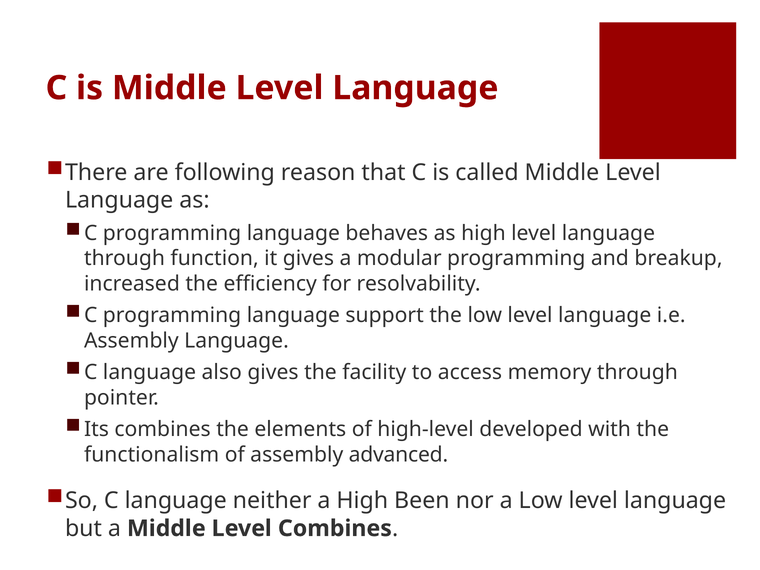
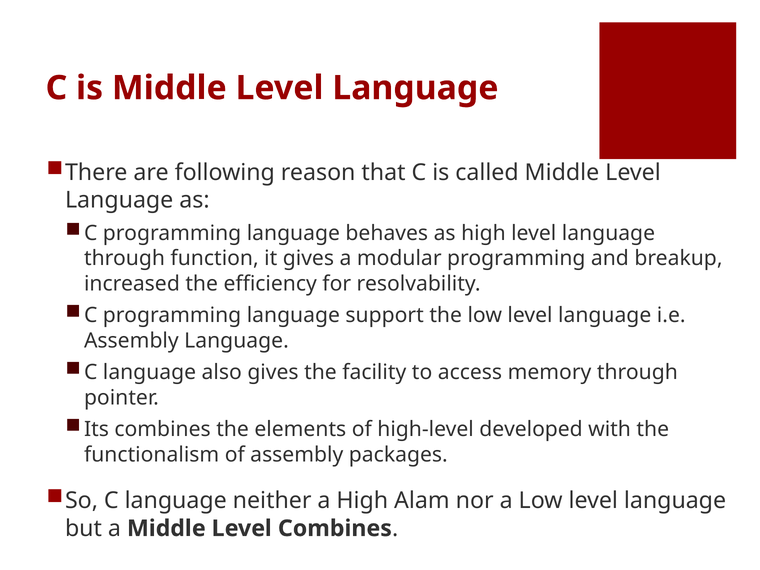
advanced: advanced -> packages
Been: Been -> Alam
